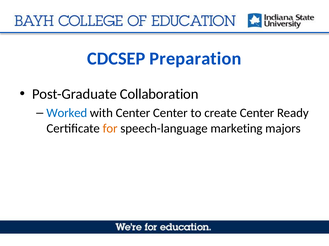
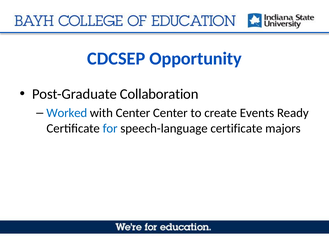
Preparation: Preparation -> Opportunity
create Center: Center -> Events
for colour: orange -> blue
speech-language marketing: marketing -> certificate
